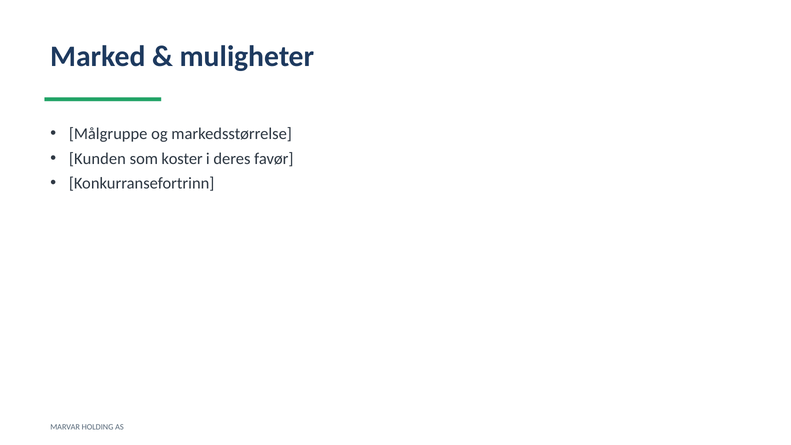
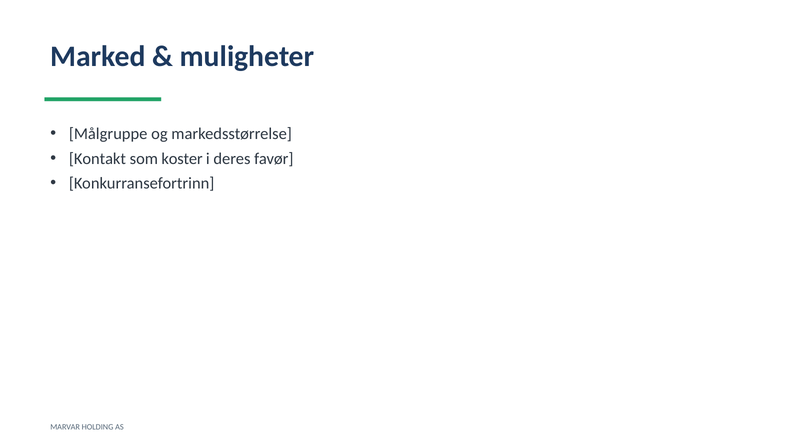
Kunden: Kunden -> Kontakt
